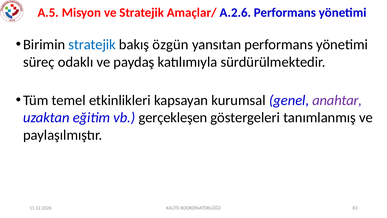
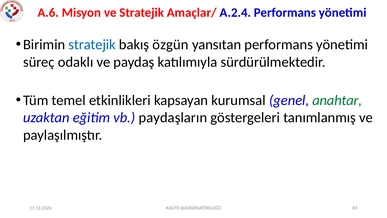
A.5: A.5 -> A.6
A.2.6: A.2.6 -> A.2.4
anahtar colour: purple -> green
gerçekleşen: gerçekleşen -> paydaşların
